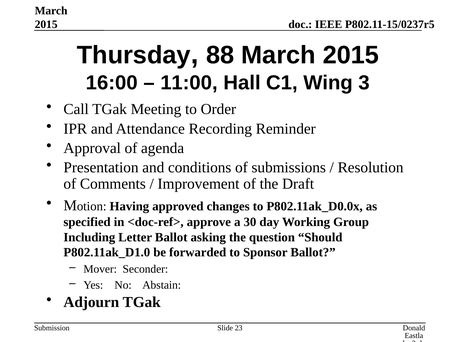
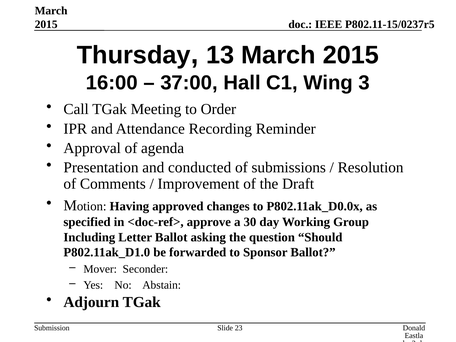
88: 88 -> 13
11:00: 11:00 -> 37:00
conditions: conditions -> conducted
